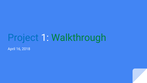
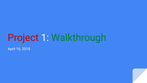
Project colour: blue -> red
